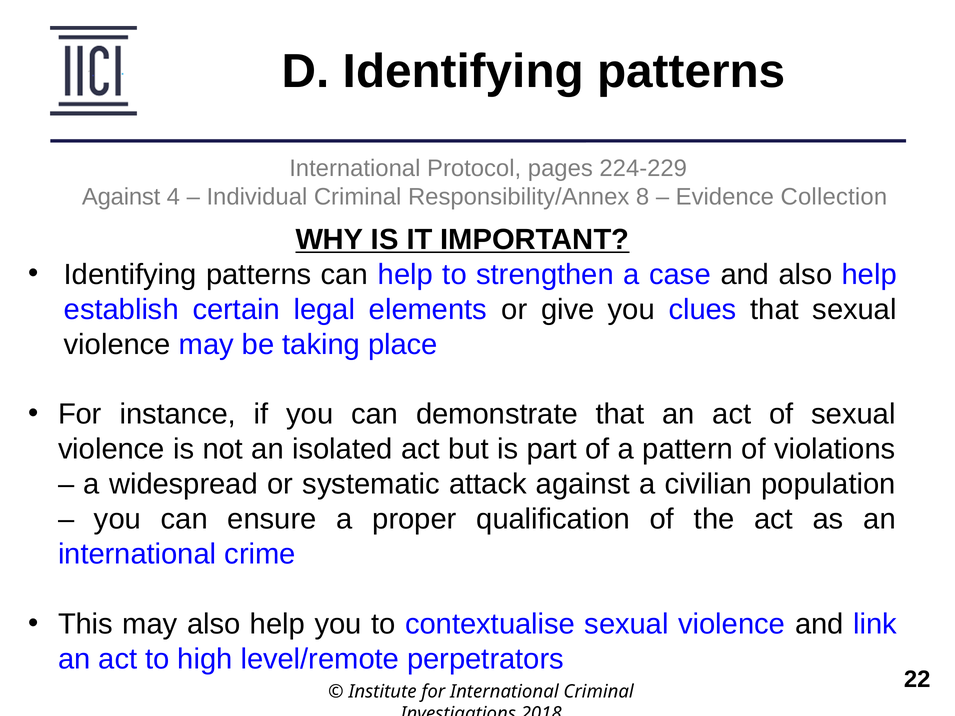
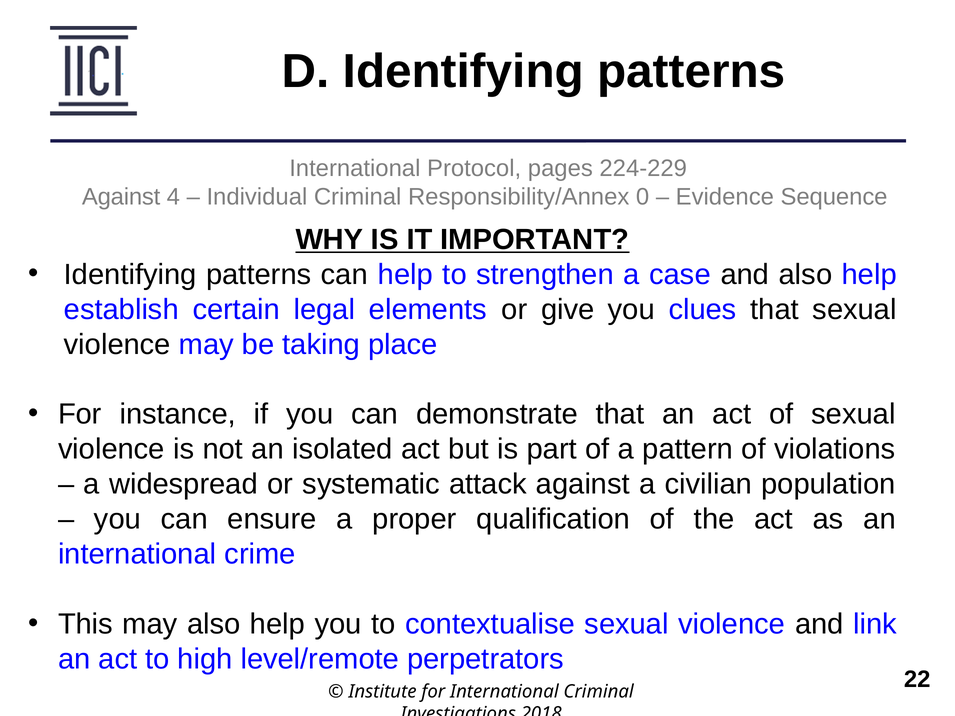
8: 8 -> 0
Collection: Collection -> Sequence
